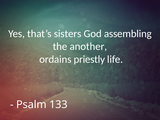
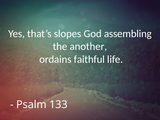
sisters: sisters -> slopes
priestly: priestly -> faithful
